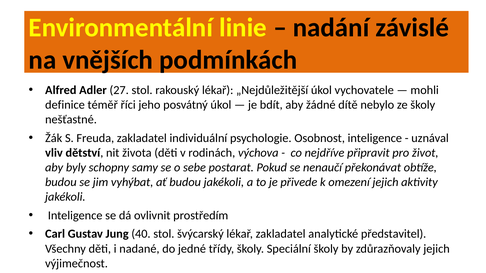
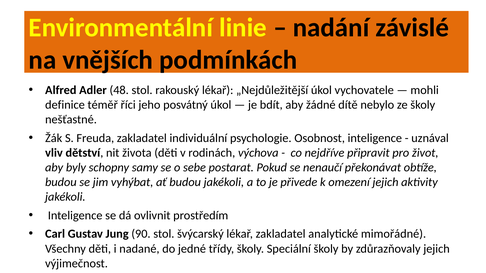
27: 27 -> 48
40: 40 -> 90
představitel: představitel -> mimořádné
